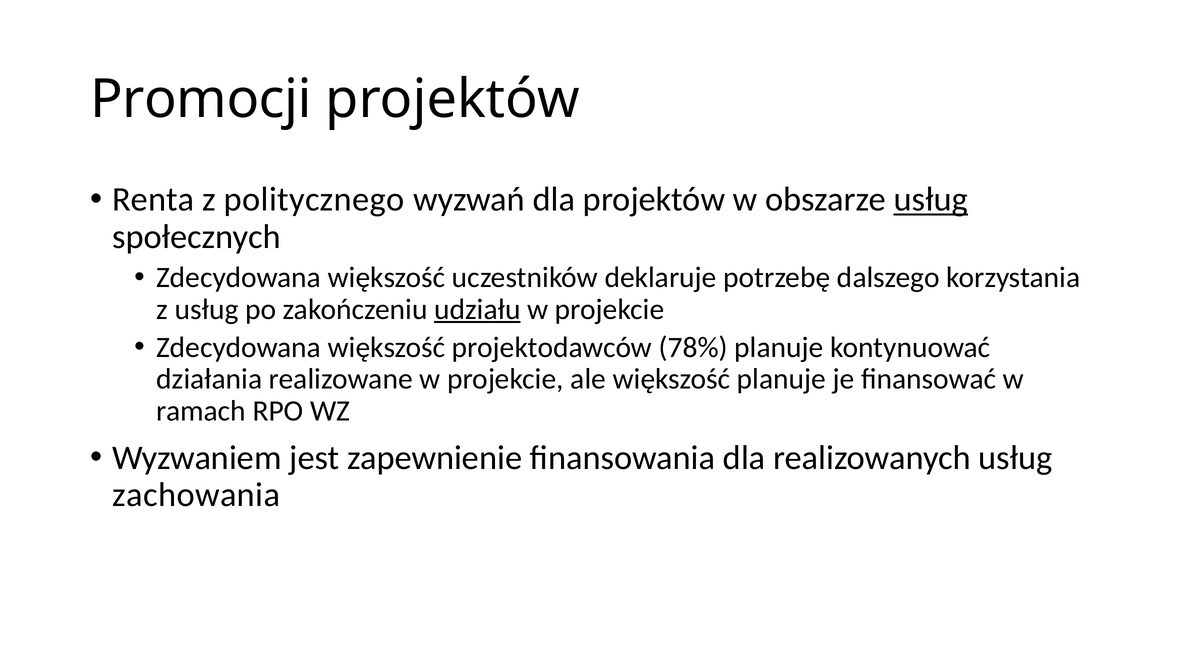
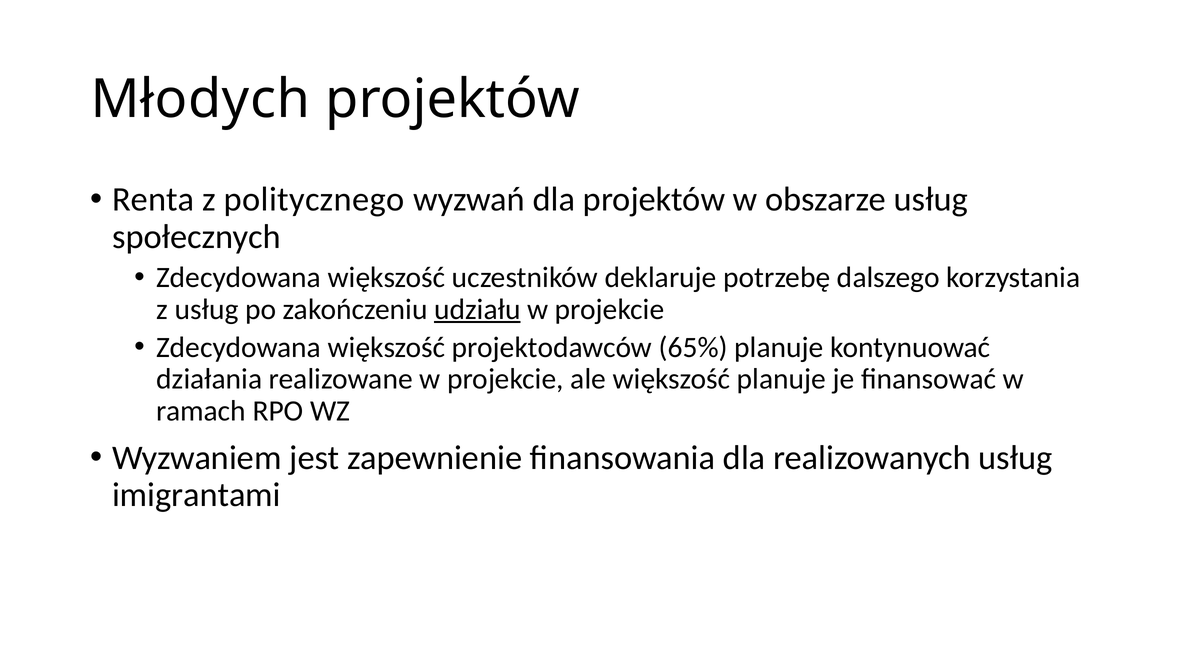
Promocji: Promocji -> Młodych
usług at (931, 200) underline: present -> none
78%: 78% -> 65%
zachowania: zachowania -> imigrantami
